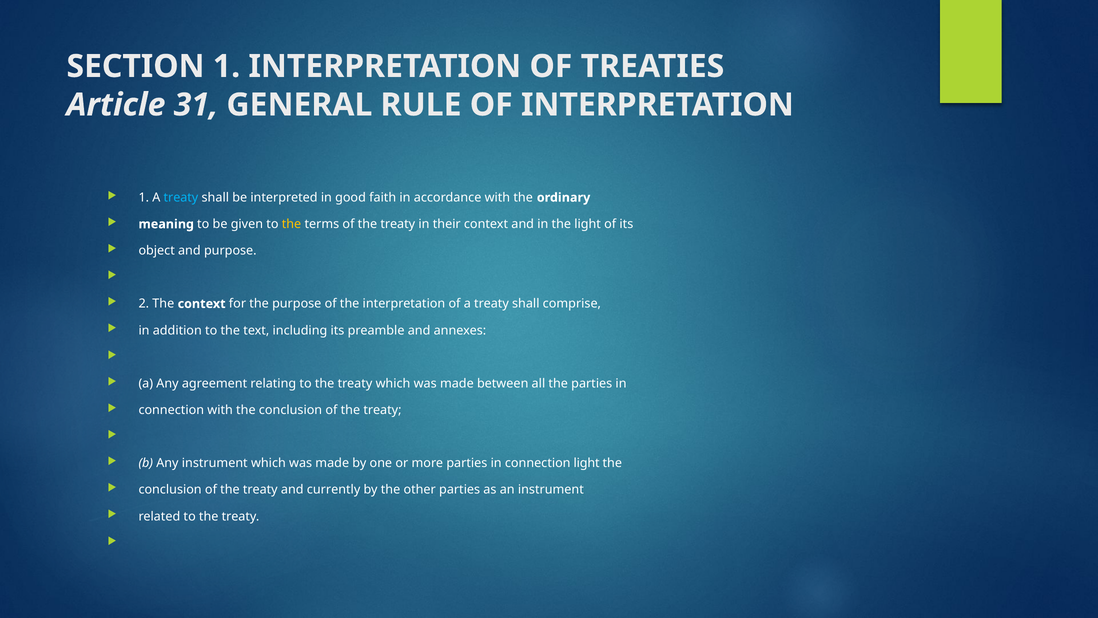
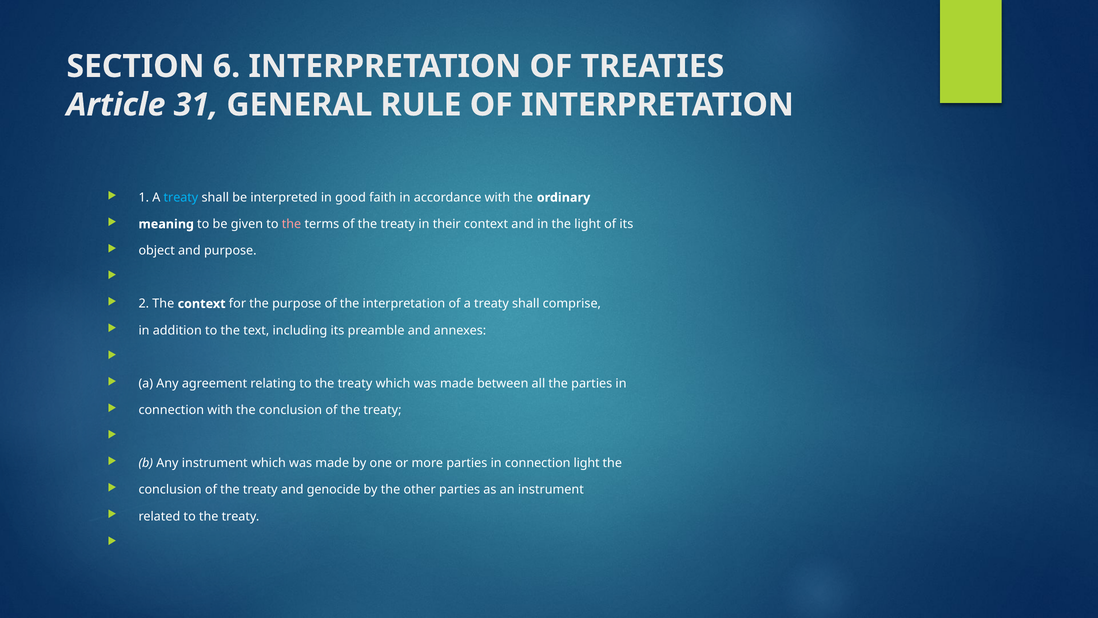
SECTION 1: 1 -> 6
the at (292, 224) colour: yellow -> pink
currently: currently -> genocide
